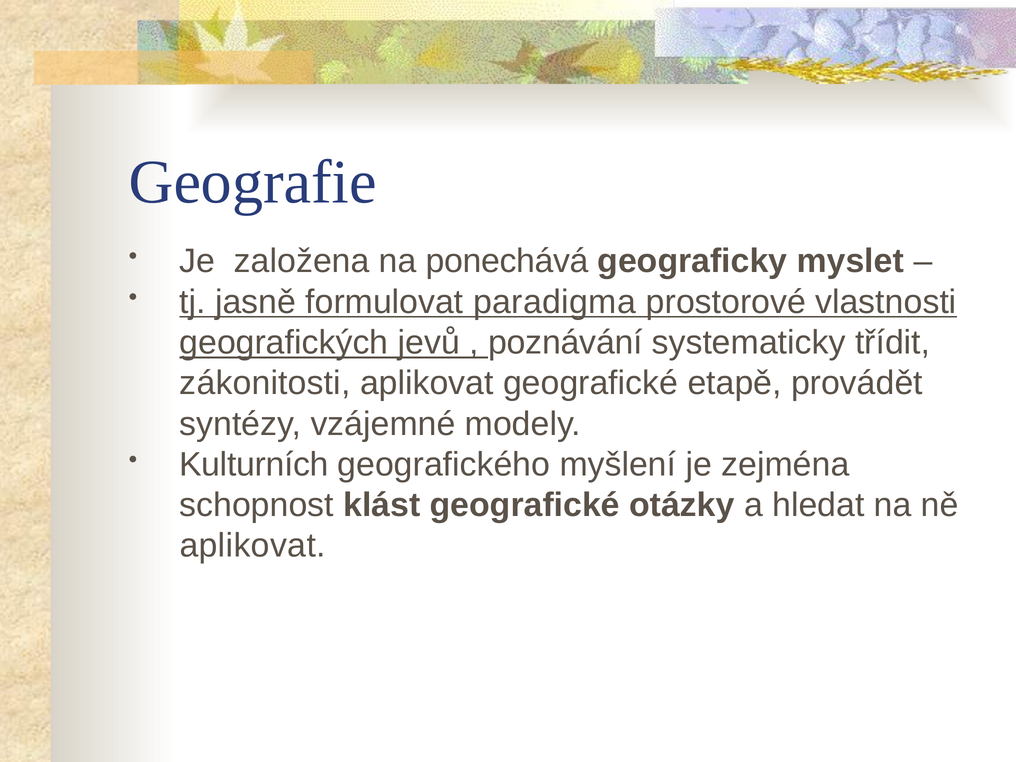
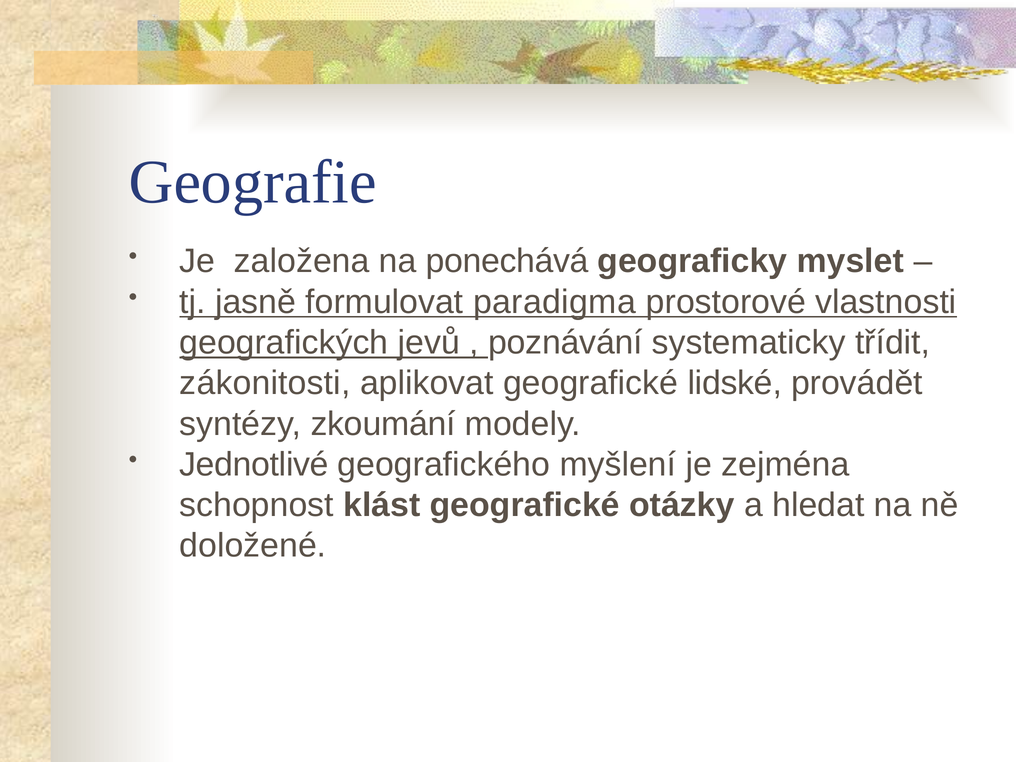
etapě: etapě -> lidské
vzájemné: vzájemné -> zkoumání
Kulturních: Kulturních -> Jednotlivé
aplikovat at (253, 546): aplikovat -> doložené
